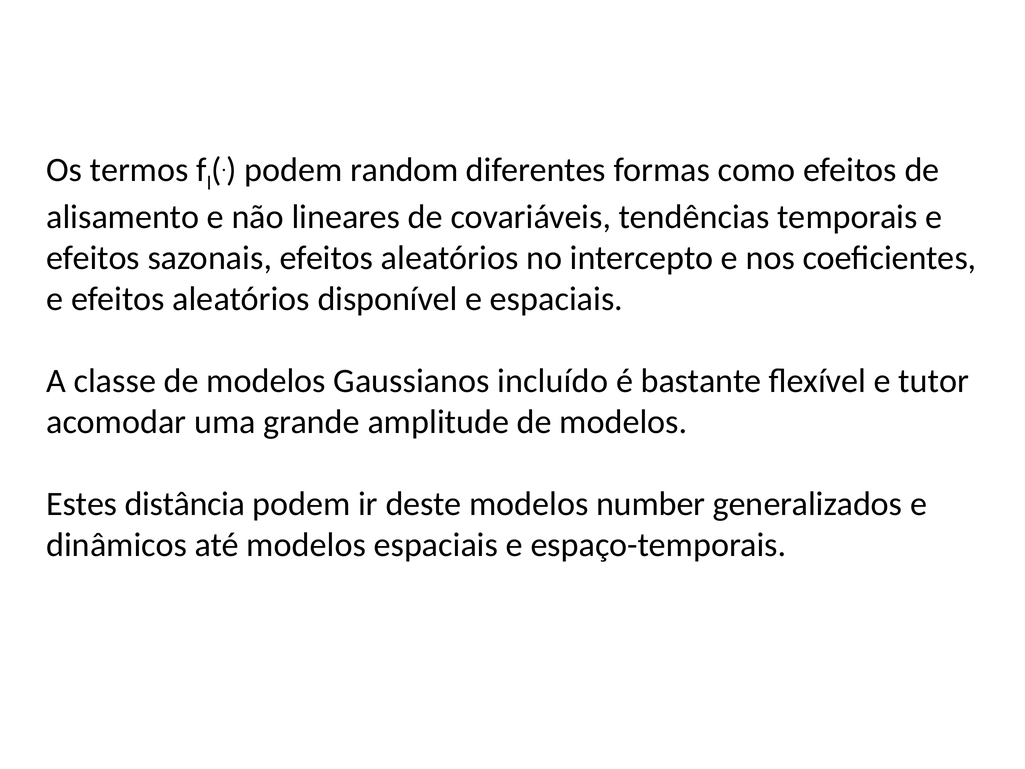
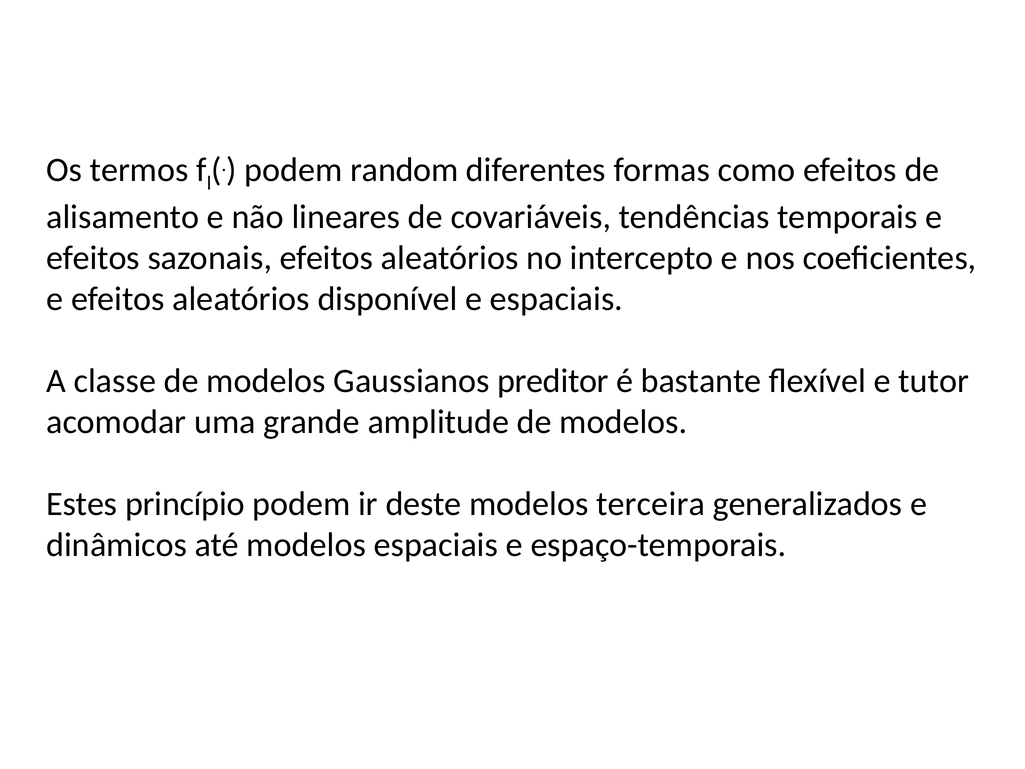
incluído: incluído -> preditor
distância: distância -> princípio
number: number -> terceira
